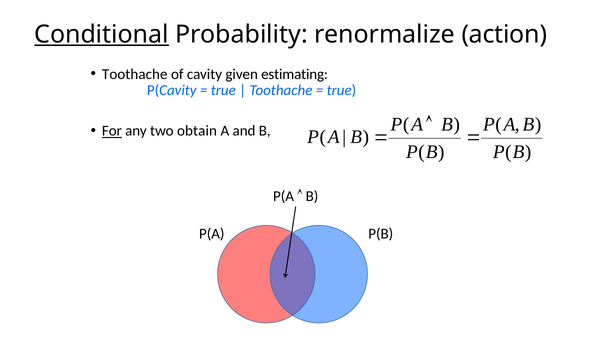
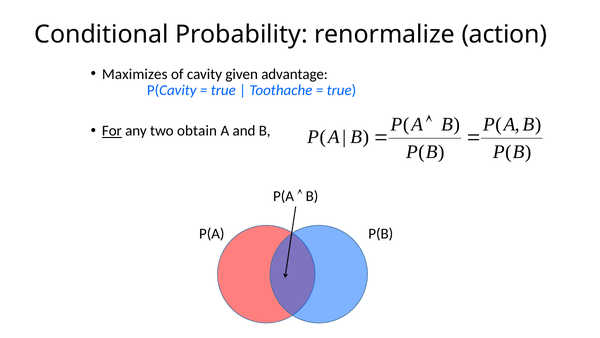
Conditional underline: present -> none
Toothache at (135, 74): Toothache -> Maximizes
estimating: estimating -> advantage
